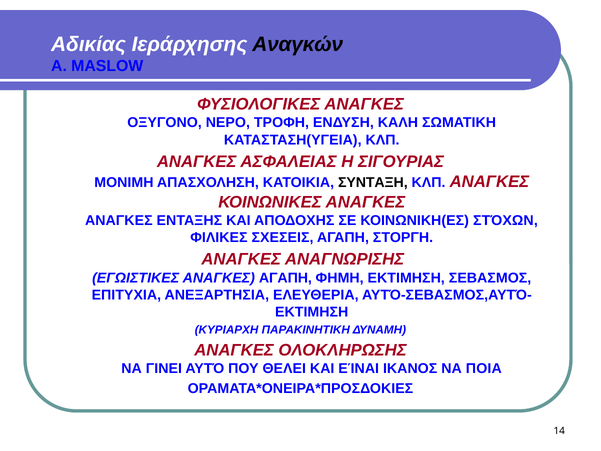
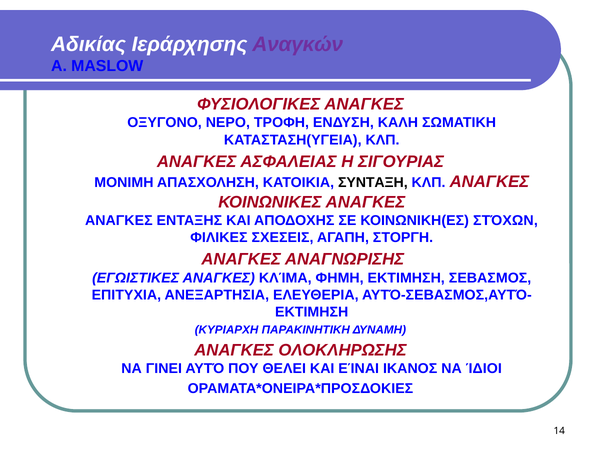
Αναγκών colour: black -> purple
ΑΝΑΓΚΕΣ ΑΓΑΠΗ: ΑΓΑΠΗ -> ΚΛΊΜΑ
ΠΟΙΑ: ΠΟΙΑ -> ΊΔΙΟΙ
